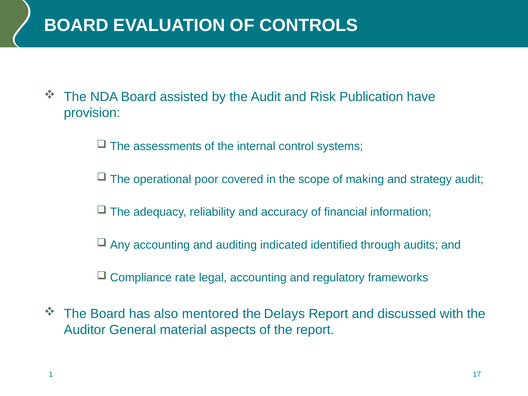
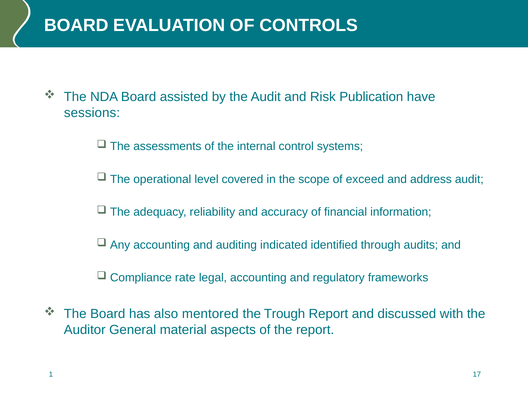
provision: provision -> sessions
poor: poor -> level
making: making -> exceed
strategy: strategy -> address
Delays: Delays -> Trough
